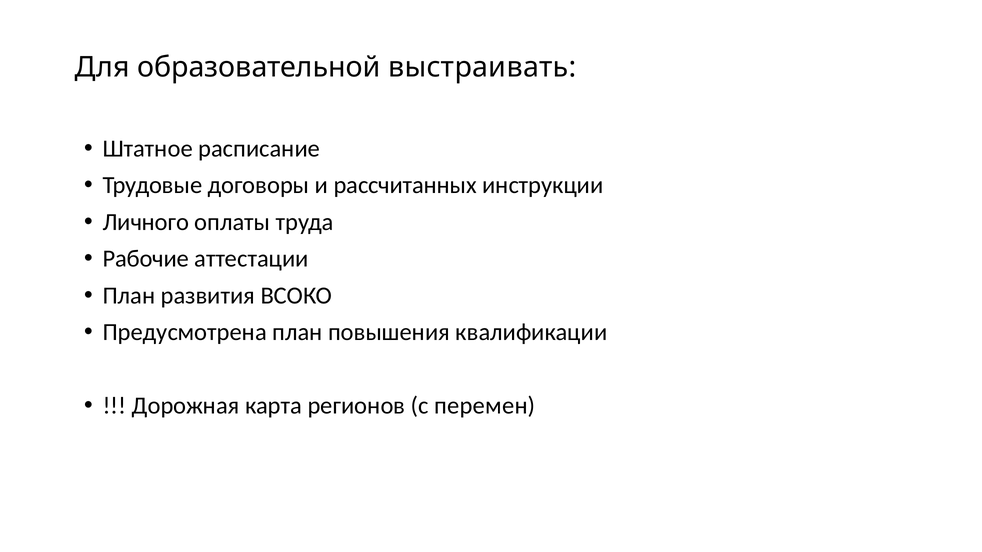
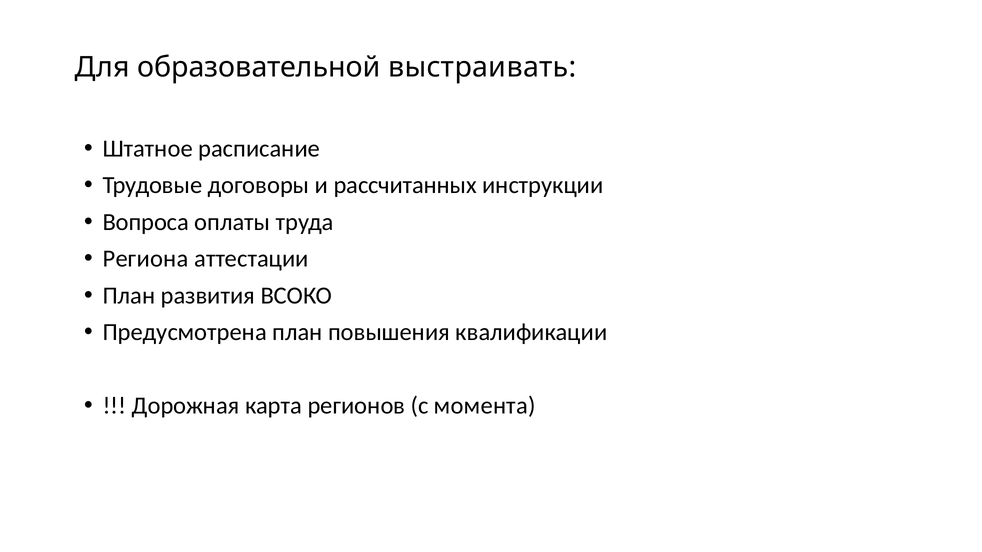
Личного: Личного -> Вопроса
Рабочие: Рабочие -> Региона
перемен: перемен -> момента
